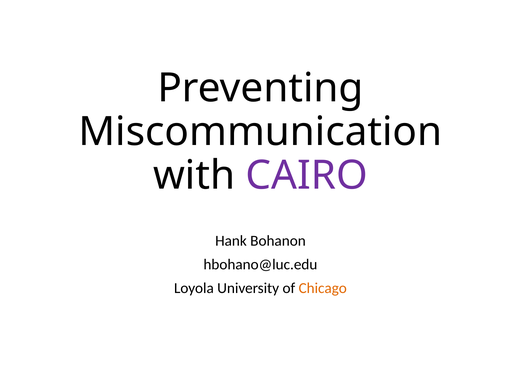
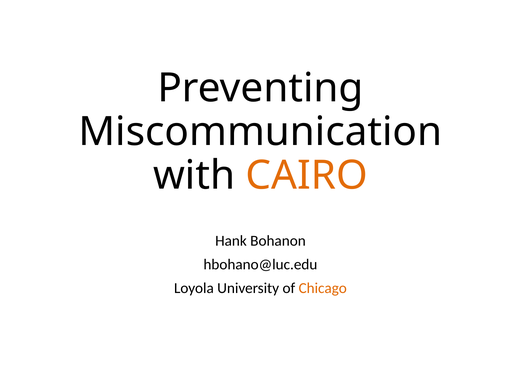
CAIRO colour: purple -> orange
